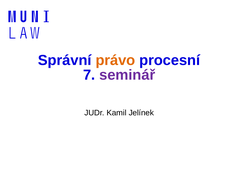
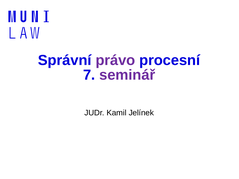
právo colour: orange -> purple
